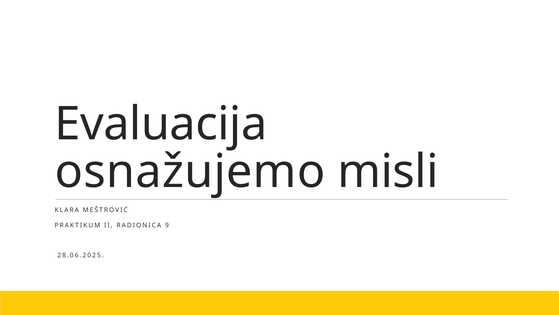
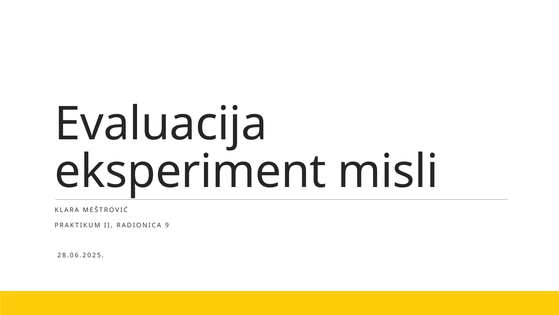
osnažujemo: osnažujemo -> eksperiment
